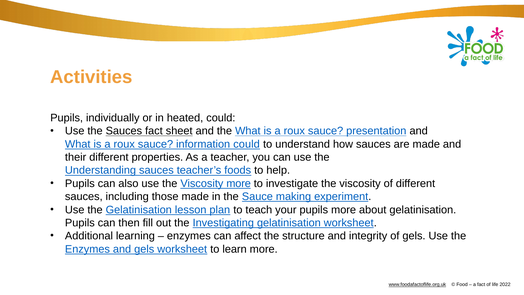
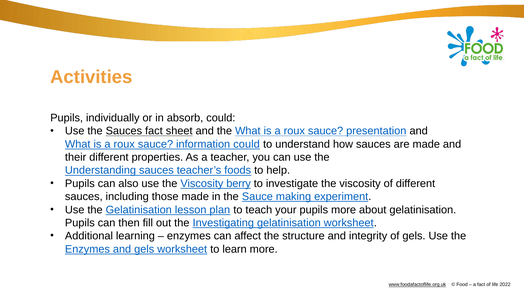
heated: heated -> absorb
Viscosity more: more -> berry
